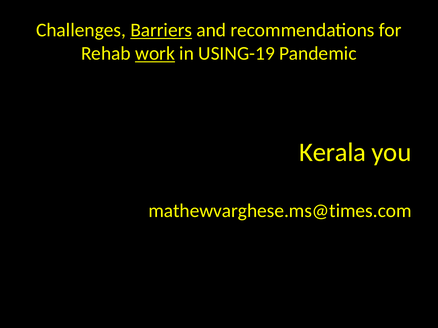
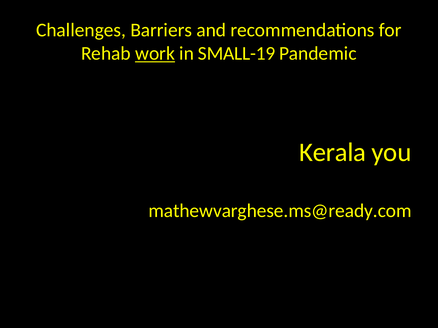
Barriers underline: present -> none
USING-19: USING-19 -> SMALL-19
mathewvarghese.ms@times.com: mathewvarghese.ms@times.com -> mathewvarghese.ms@ready.com
